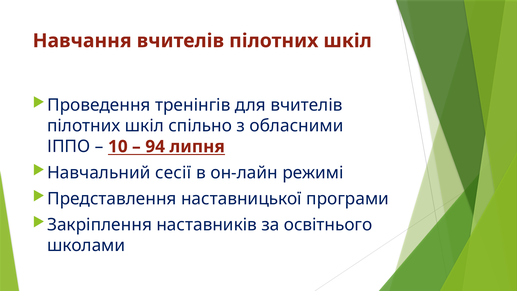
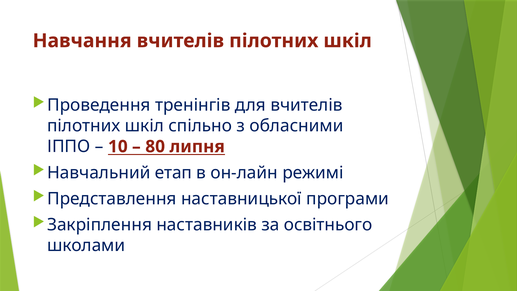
94: 94 -> 80
сесії: сесії -> етап
